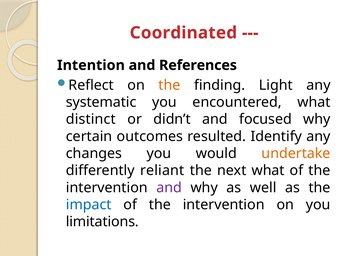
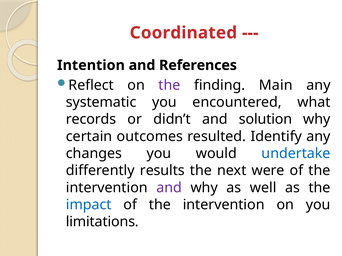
the at (169, 85) colour: orange -> purple
Light: Light -> Main
distinct: distinct -> records
focused: focused -> solution
undertake colour: orange -> blue
reliant: reliant -> results
next what: what -> were
